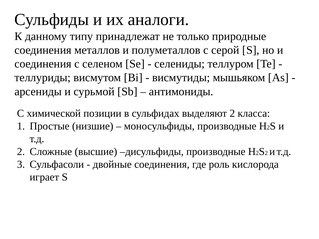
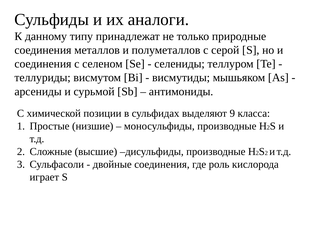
выделяют 2: 2 -> 9
